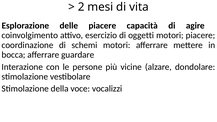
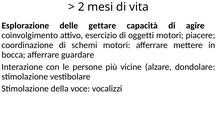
delle piacere: piacere -> gettare
